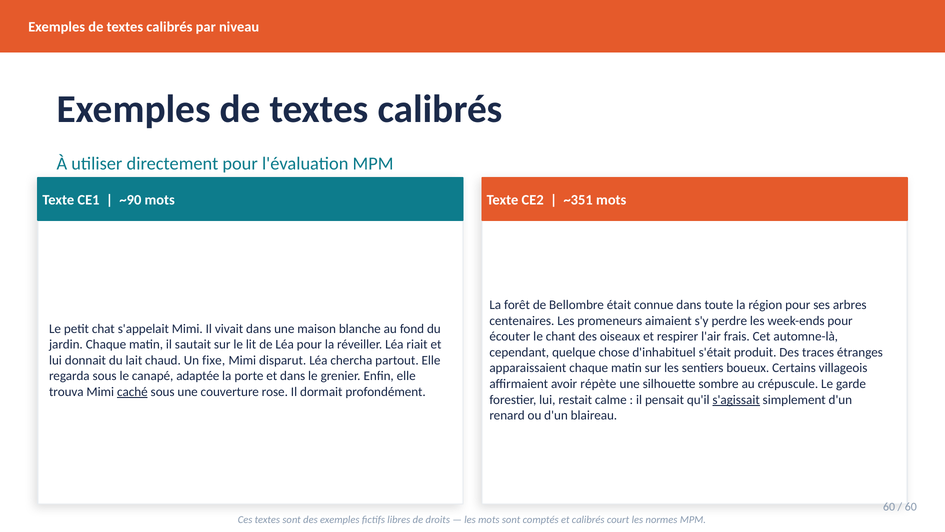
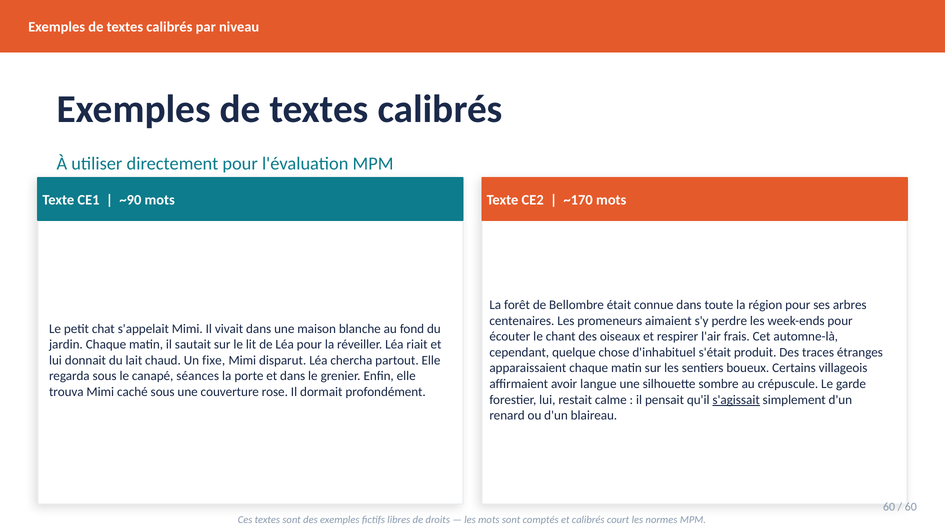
~351: ~351 -> ~170
adaptée: adaptée -> séances
répète: répète -> langue
caché underline: present -> none
